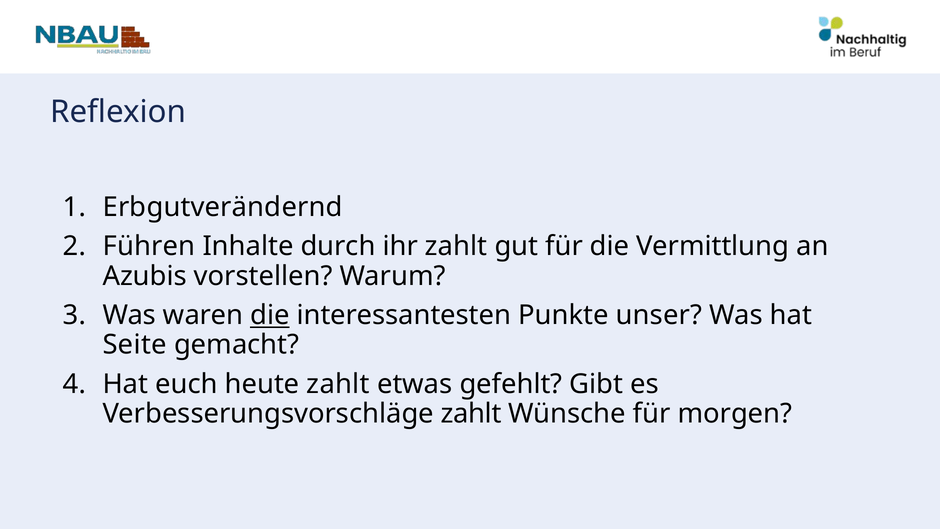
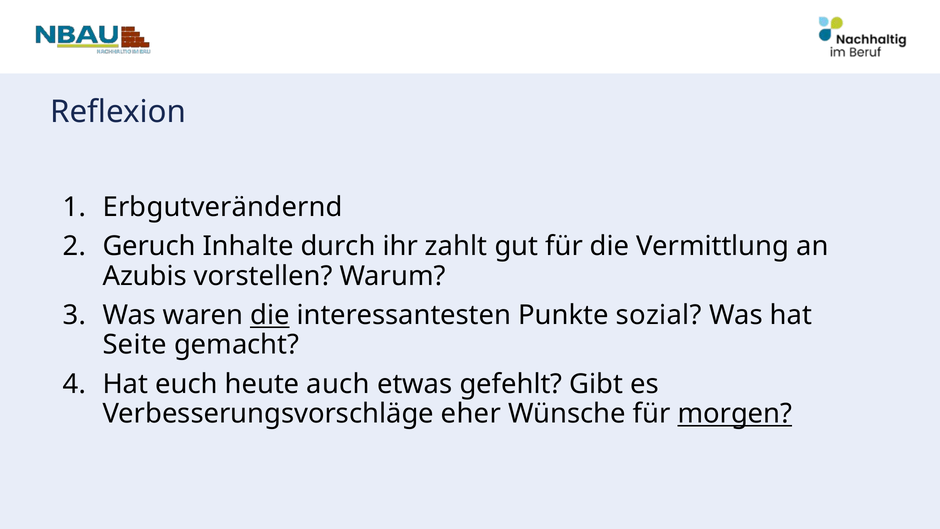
Führen: Führen -> Geruch
unser: unser -> sozial
heute zahlt: zahlt -> auch
Verbesserungsvorschläge zahlt: zahlt -> eher
morgen underline: none -> present
